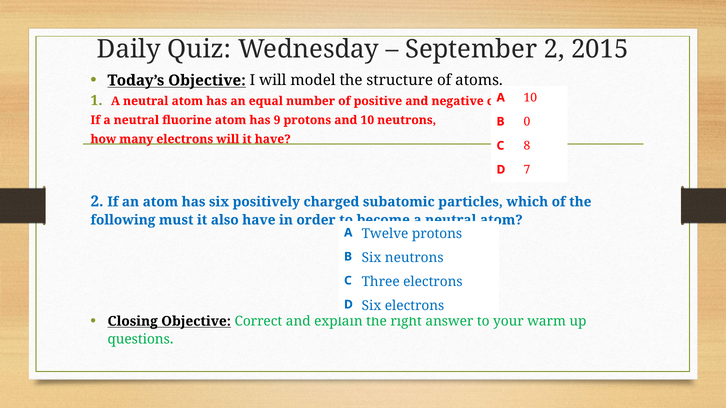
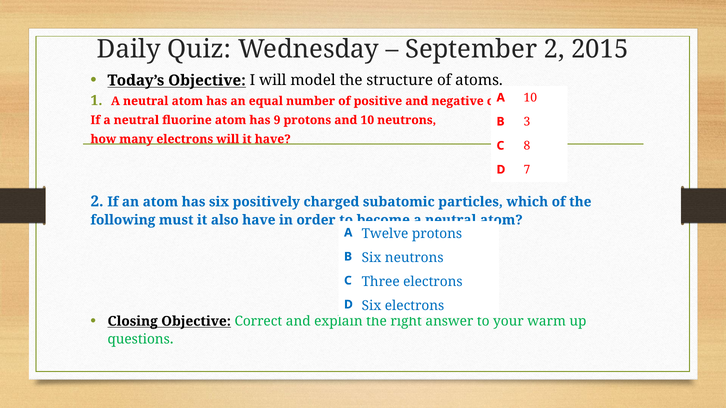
0: 0 -> 3
